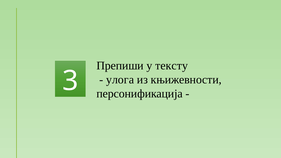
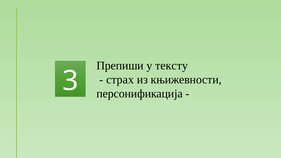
улога: улога -> страх
